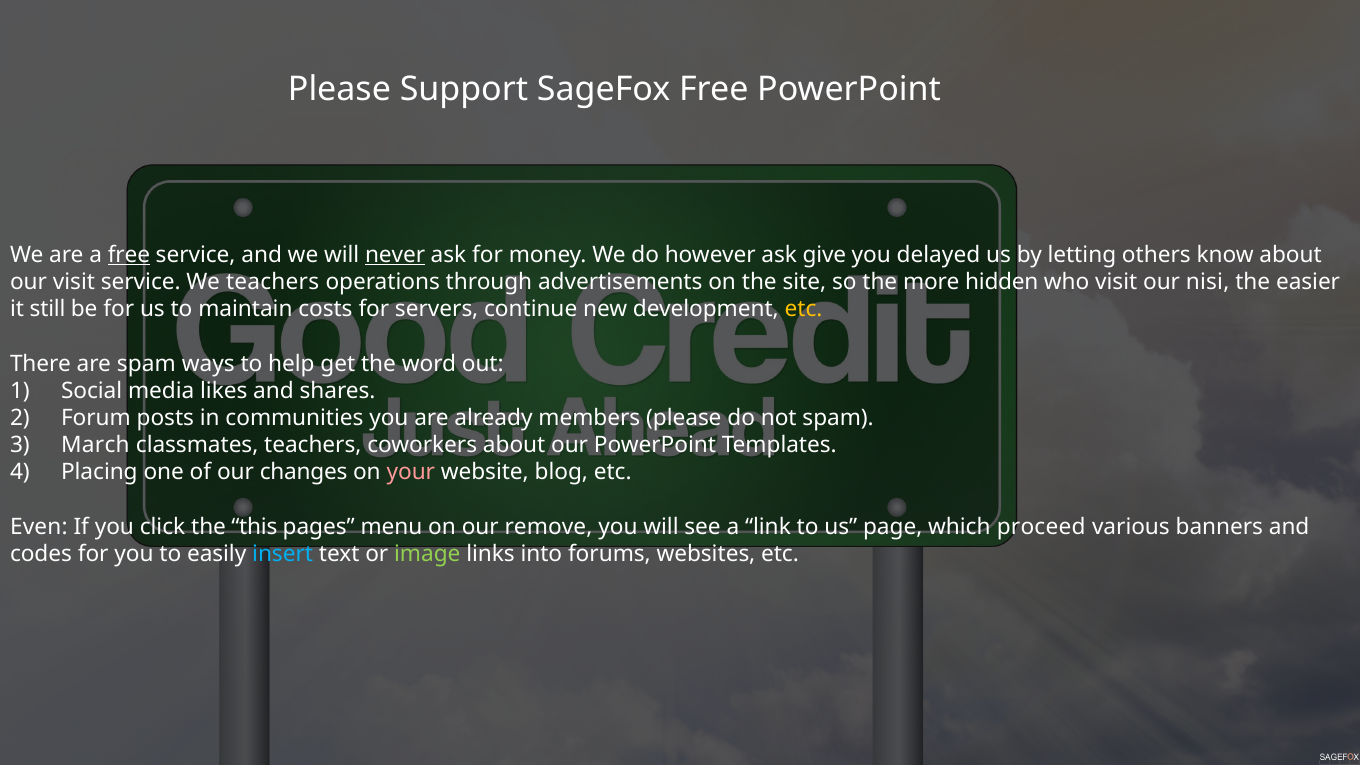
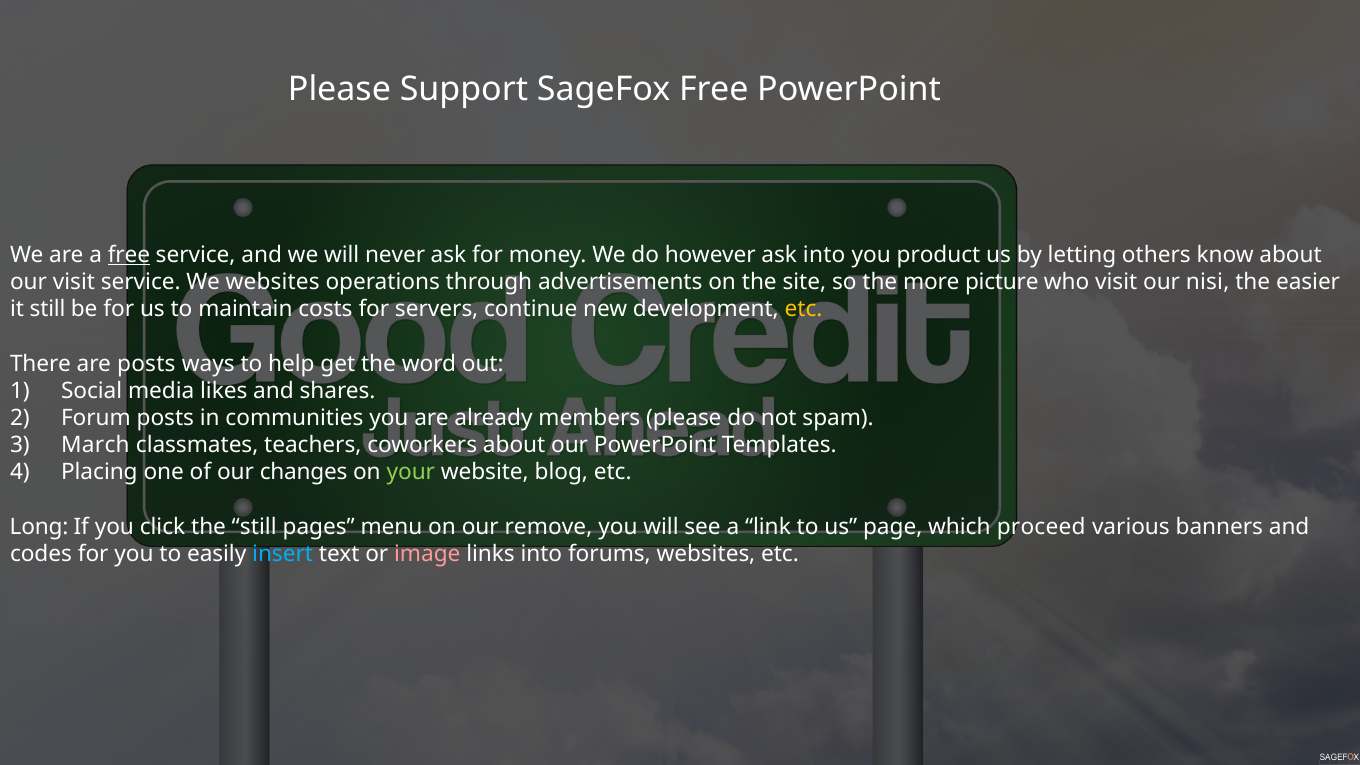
never underline: present -> none
ask give: give -> into
delayed: delayed -> product
We teachers: teachers -> websites
hidden: hidden -> picture
are spam: spam -> posts
your colour: pink -> light green
Even: Even -> Long
the this: this -> still
image colour: light green -> pink
